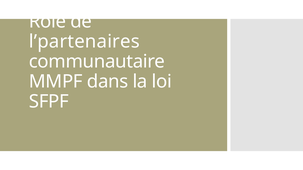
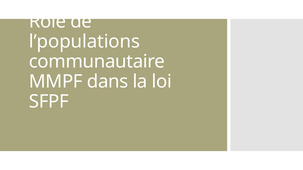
l’partenaires: l’partenaires -> l’populations
